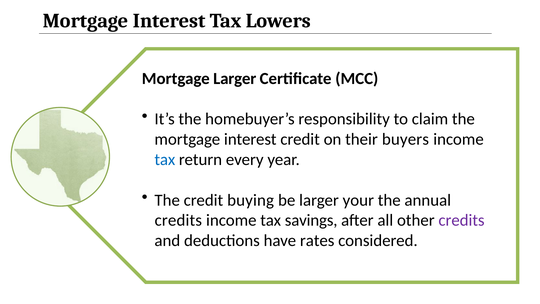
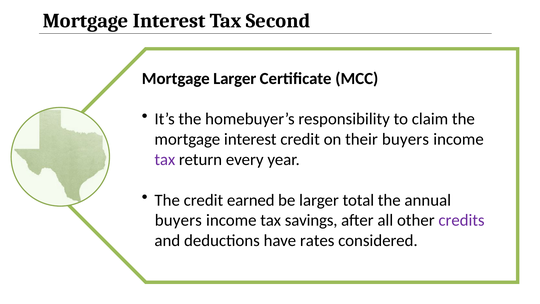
Lowers: Lowers -> Second
tax at (165, 159) colour: blue -> purple
buying: buying -> earned
your: your -> total
credits at (178, 220): credits -> buyers
